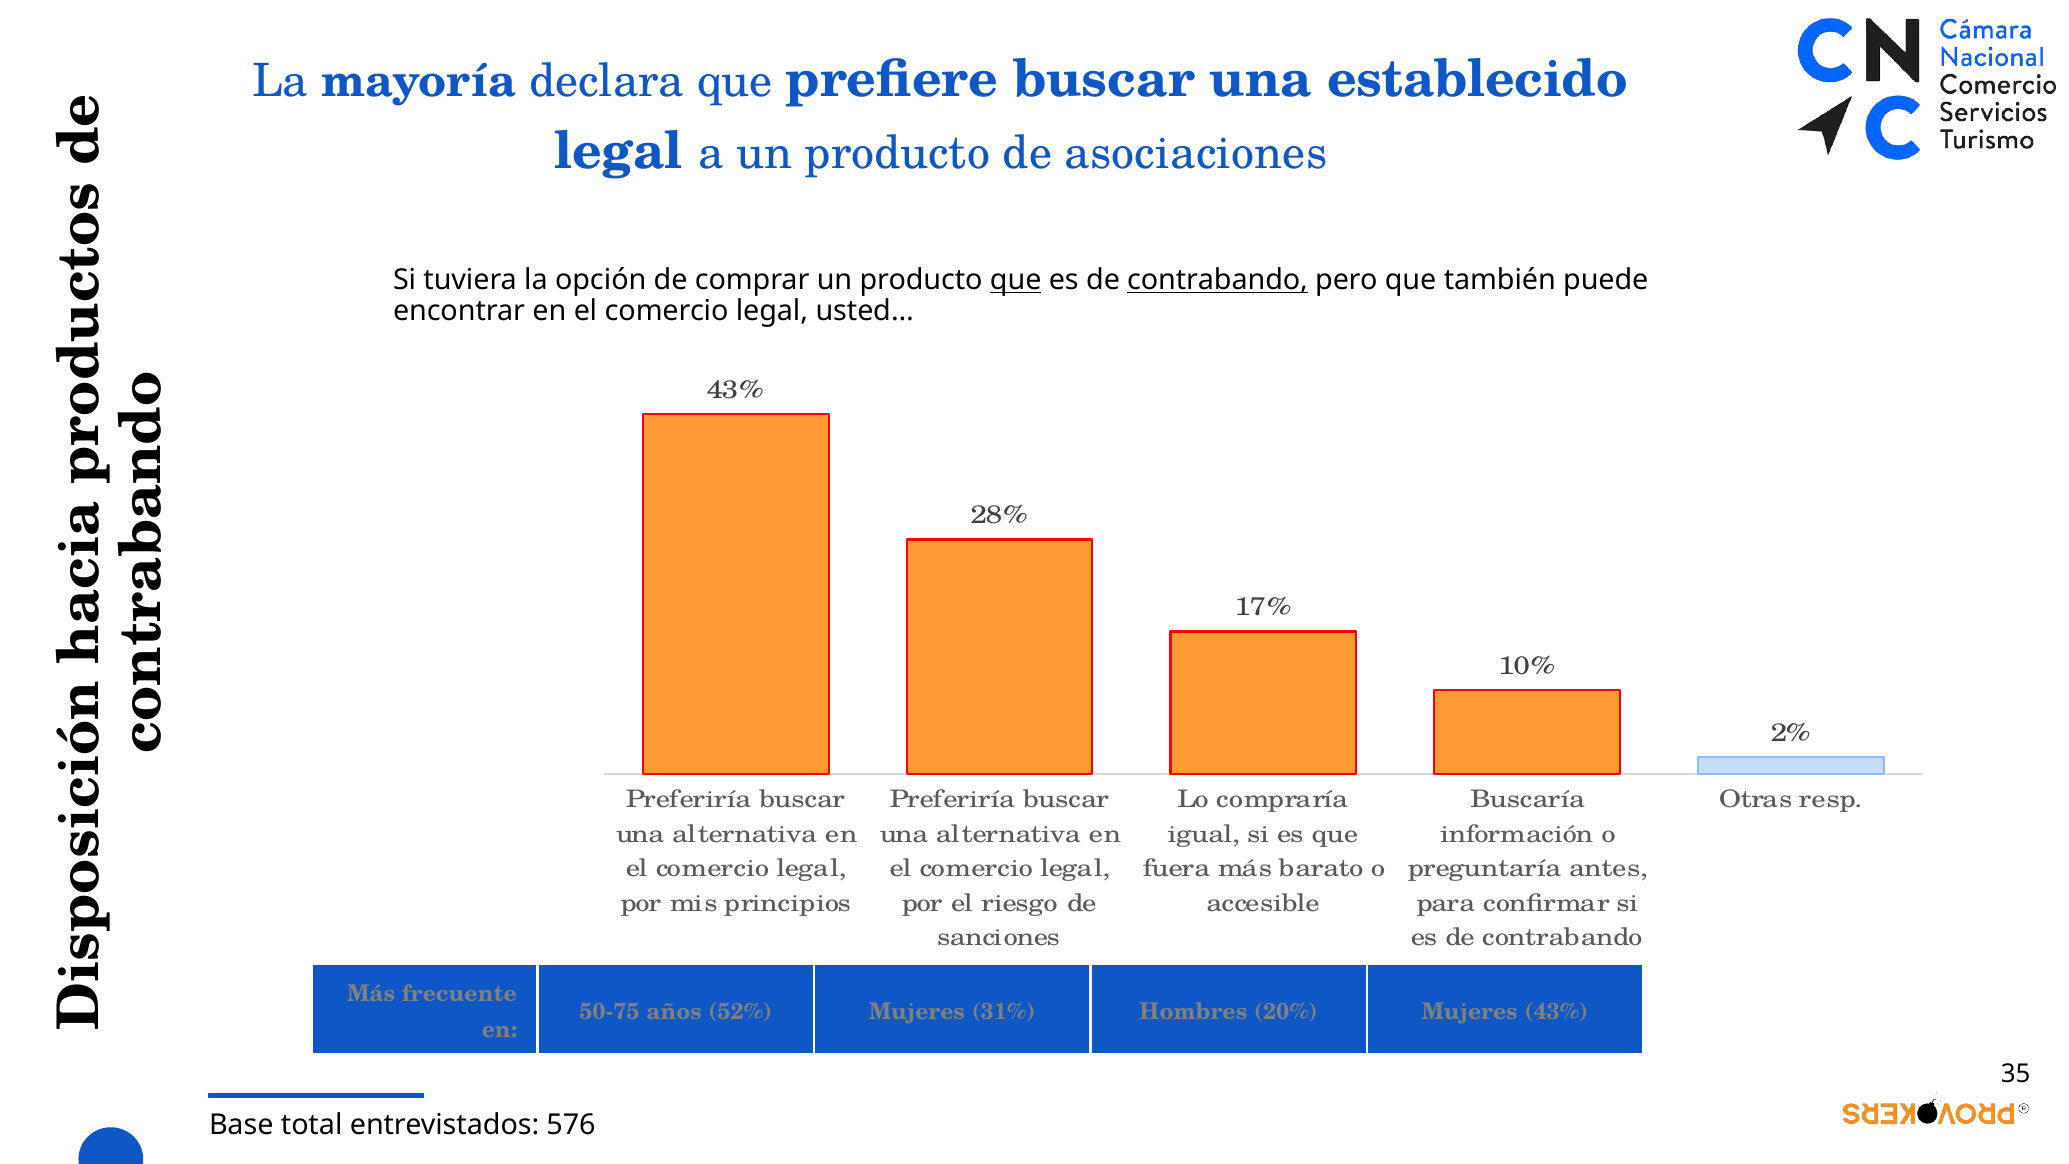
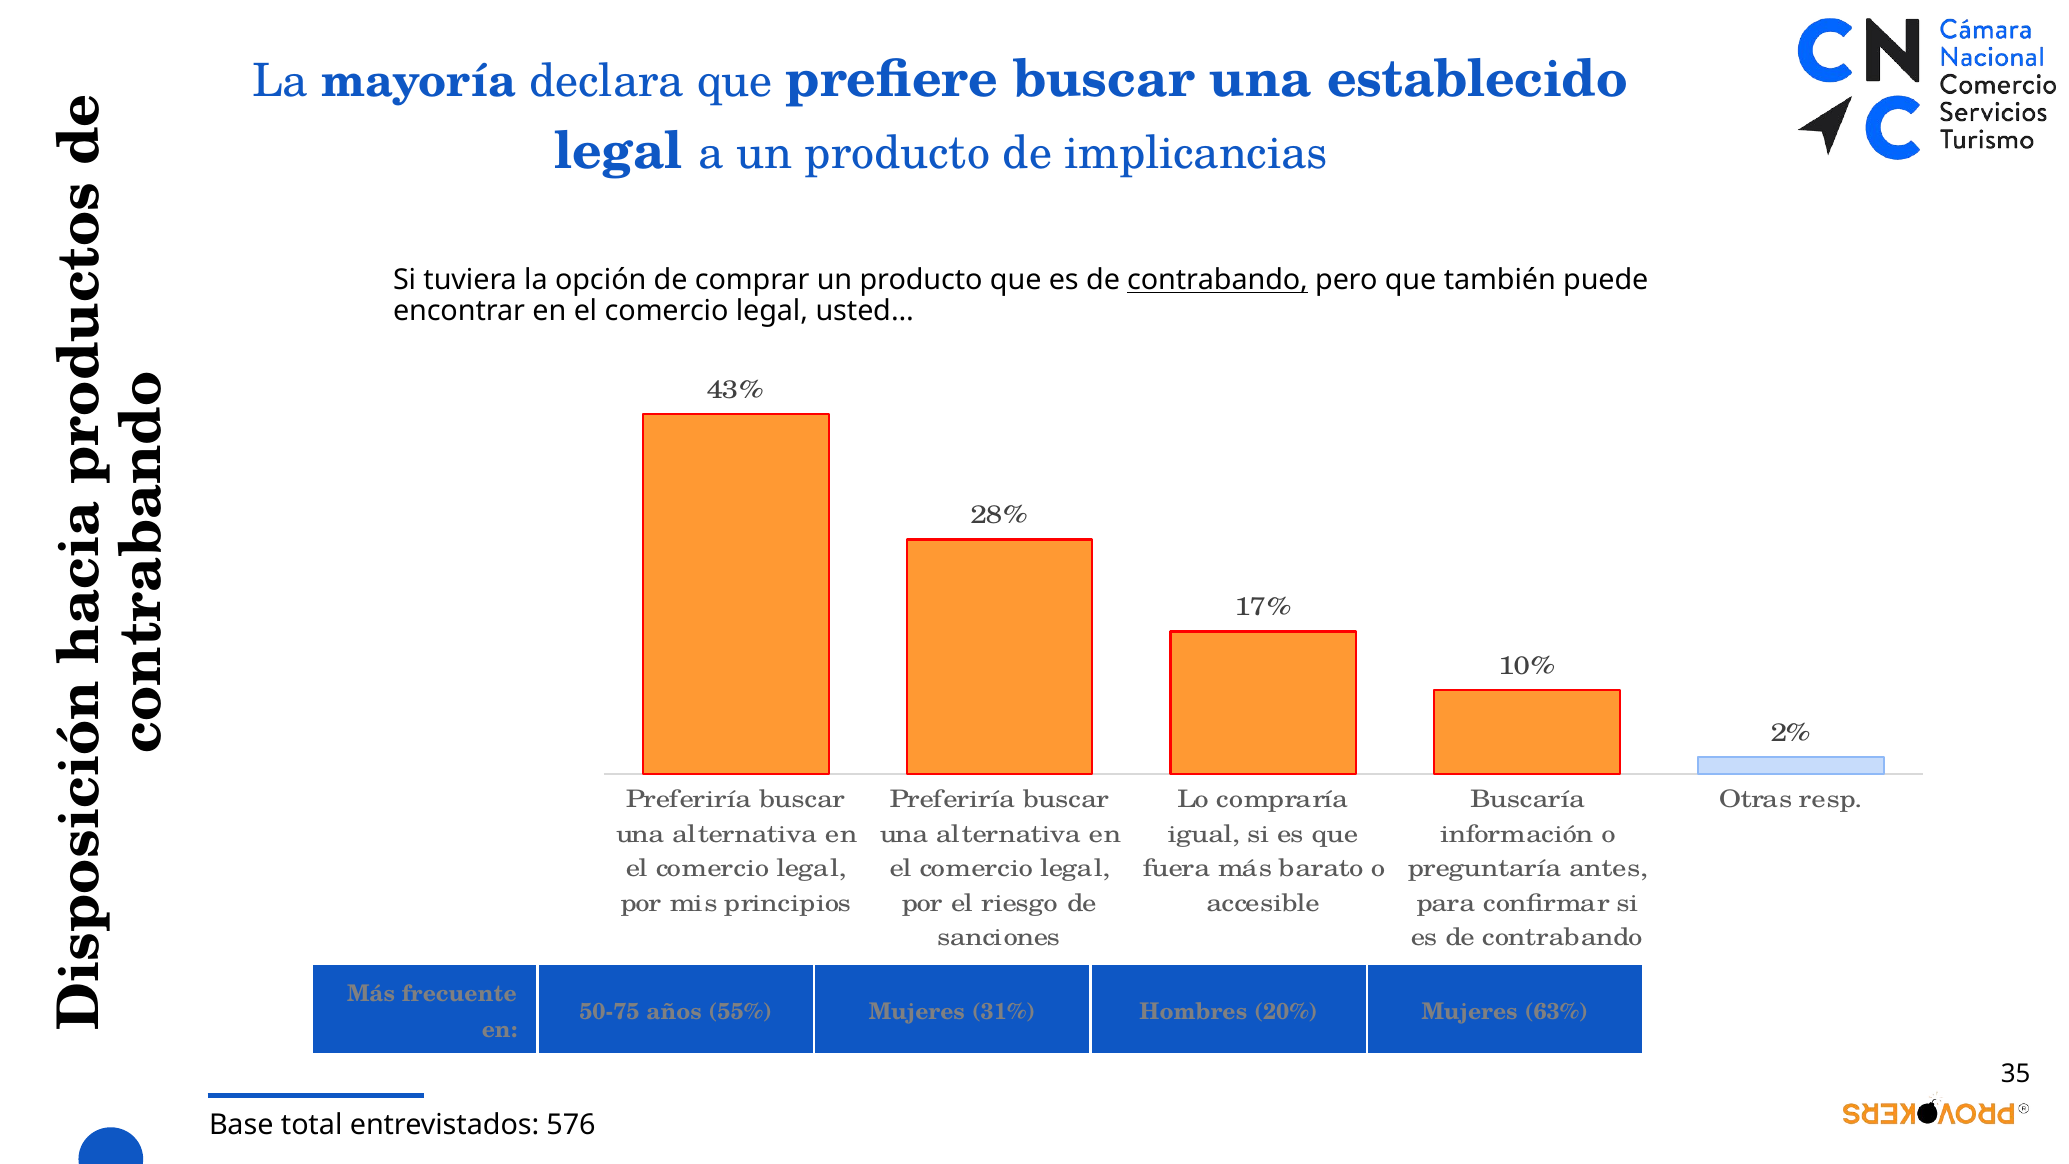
asociaciones: asociaciones -> implicancias
que at (1016, 280) underline: present -> none
52%: 52% -> 55%
Mujeres 43%: 43% -> 63%
